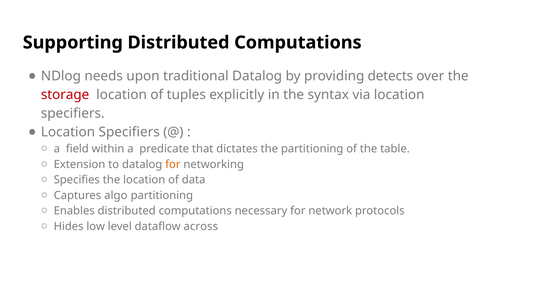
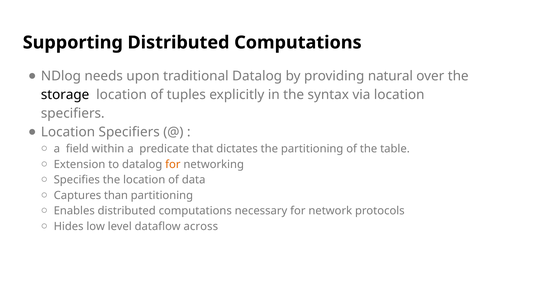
detects: detects -> natural
storage colour: red -> black
algo: algo -> than
